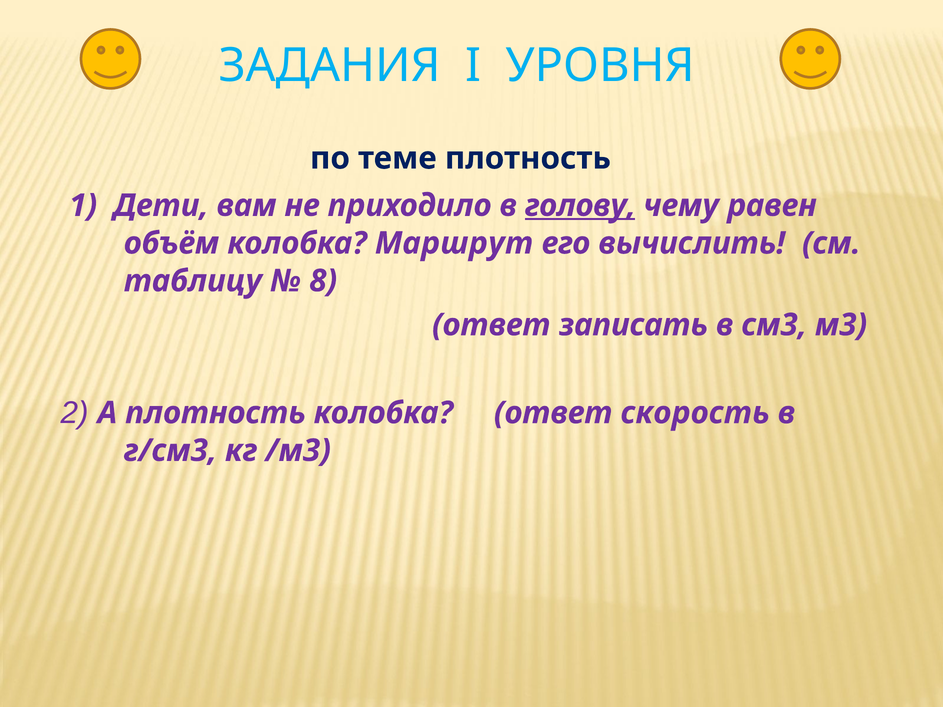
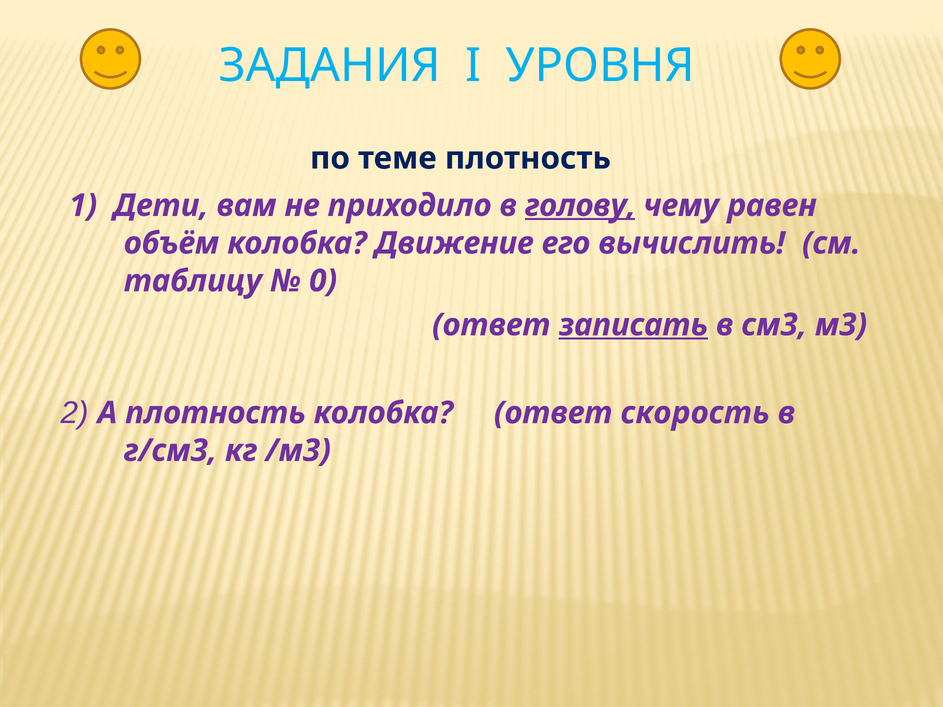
Маршрут: Маршрут -> Движение
8: 8 -> 0
записать underline: none -> present
